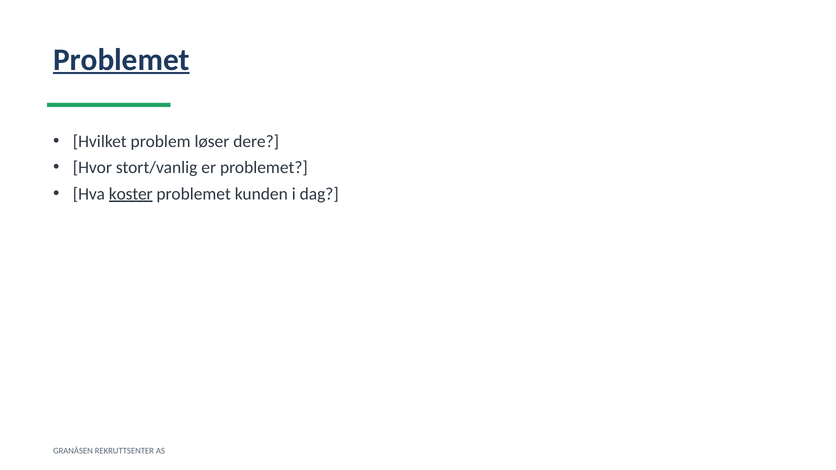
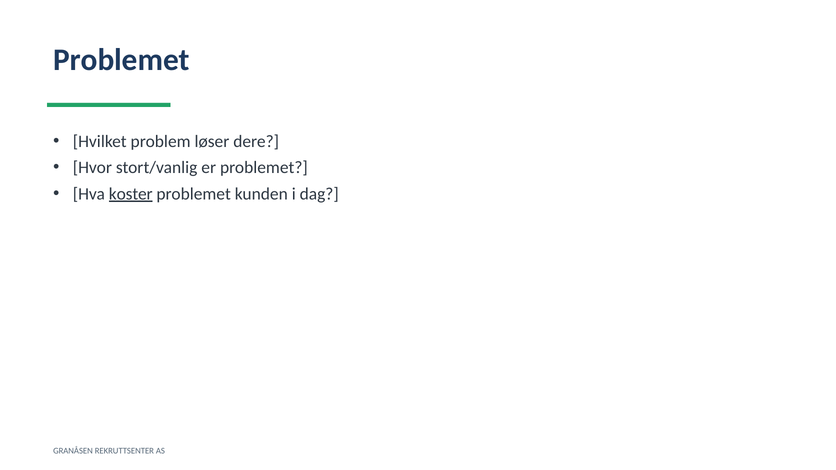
Problemet at (121, 60) underline: present -> none
